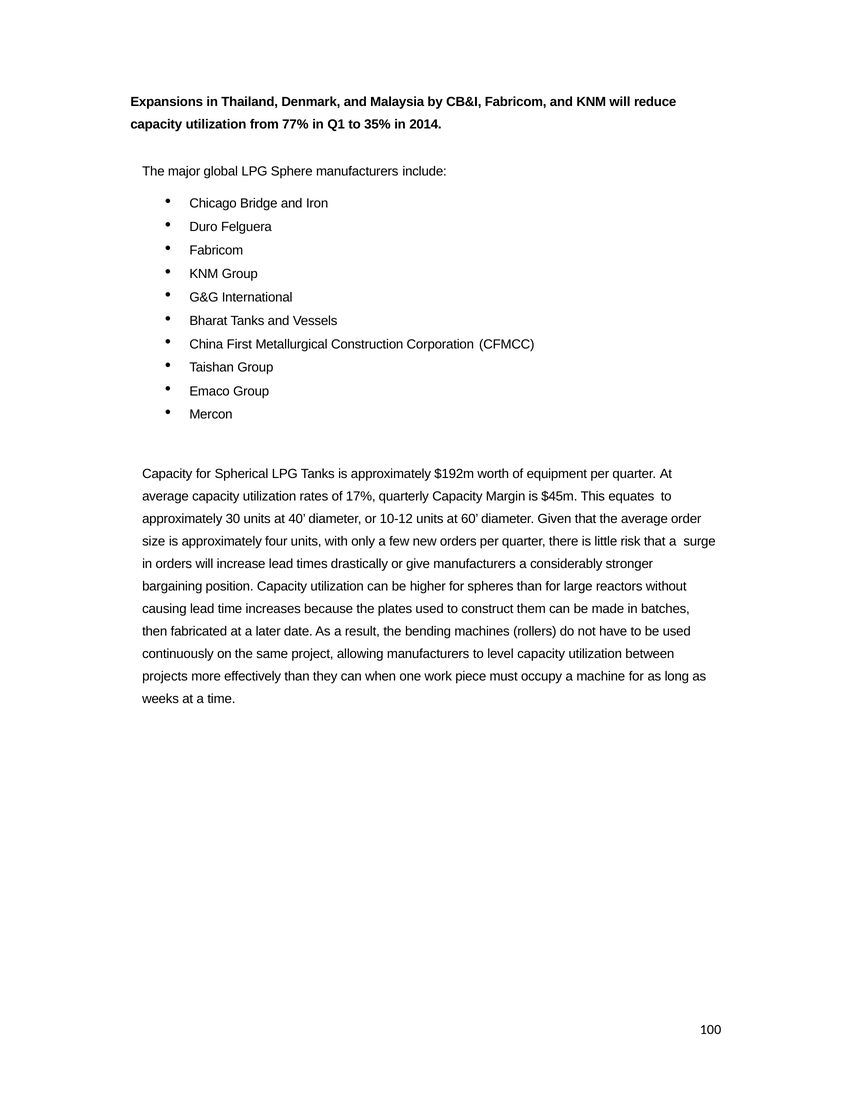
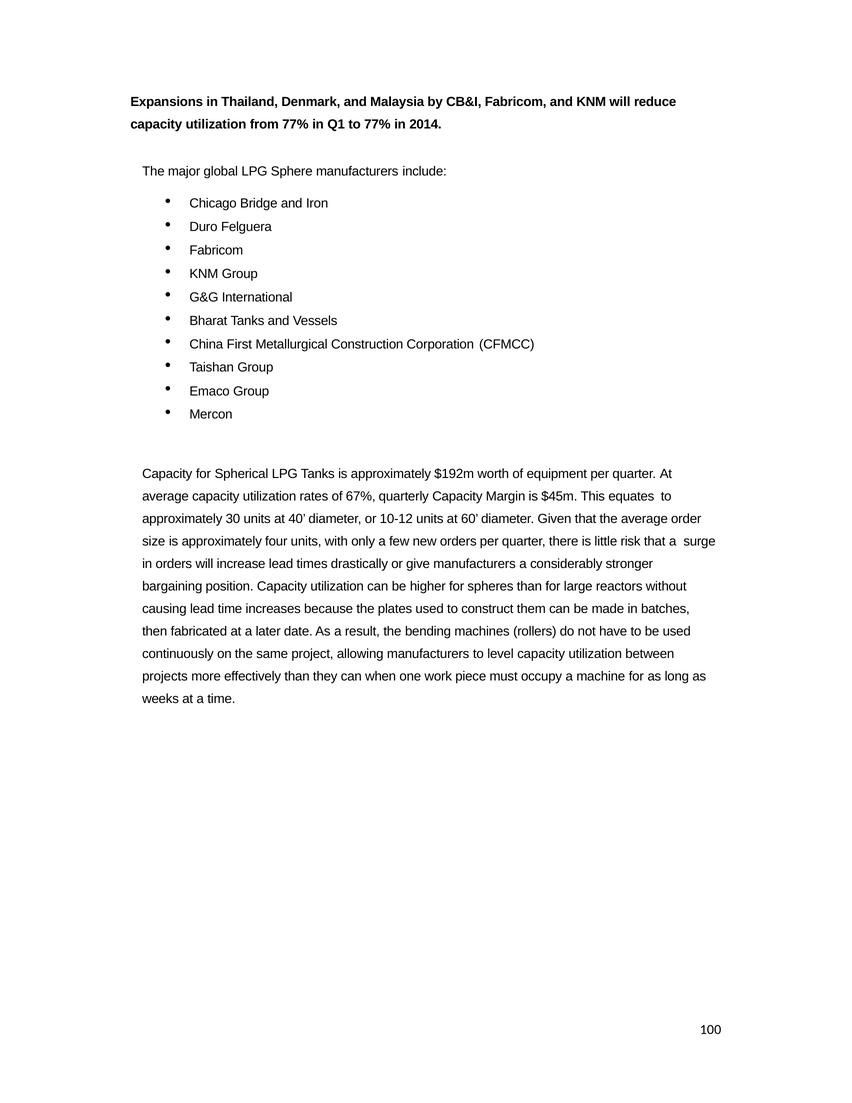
to 35%: 35% -> 77%
17%: 17% -> 67%
